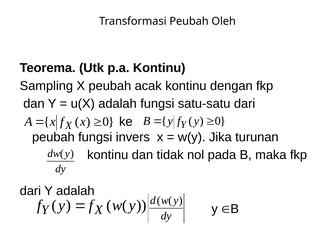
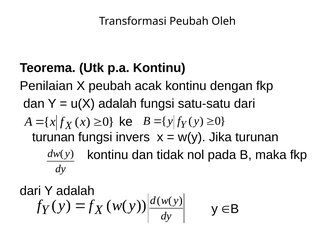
Sampling: Sampling -> Penilaian
peubah at (53, 137): peubah -> turunan
